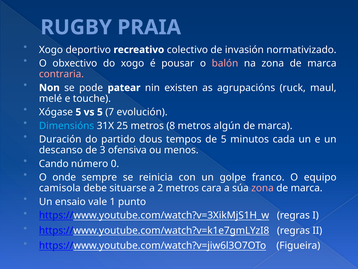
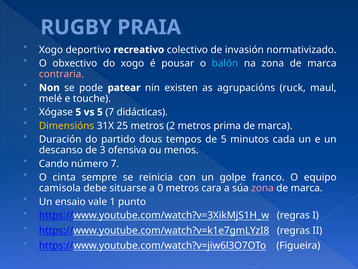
balón colour: pink -> light blue
evolución: evolución -> didácticas
Dimensións colour: light blue -> yellow
8: 8 -> 2
algún: algún -> prima
número 0: 0 -> 7
onde: onde -> cinta
2: 2 -> 0
